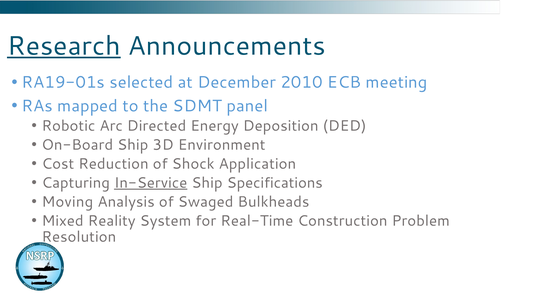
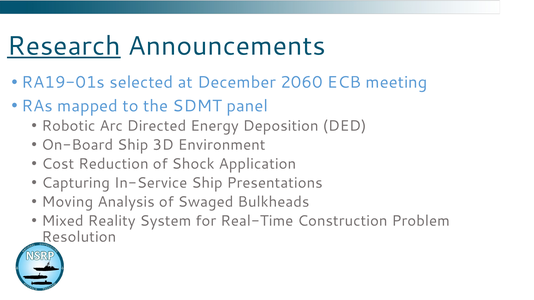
2010: 2010 -> 2060
In-Service underline: present -> none
Specifications: Specifications -> Presentations
